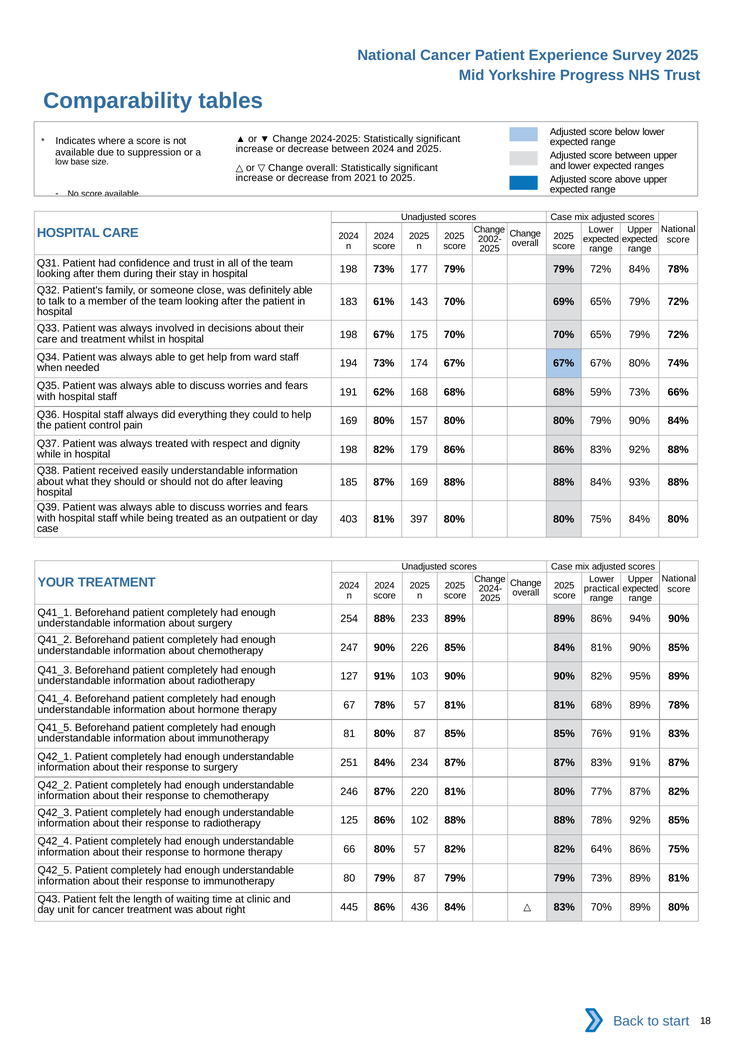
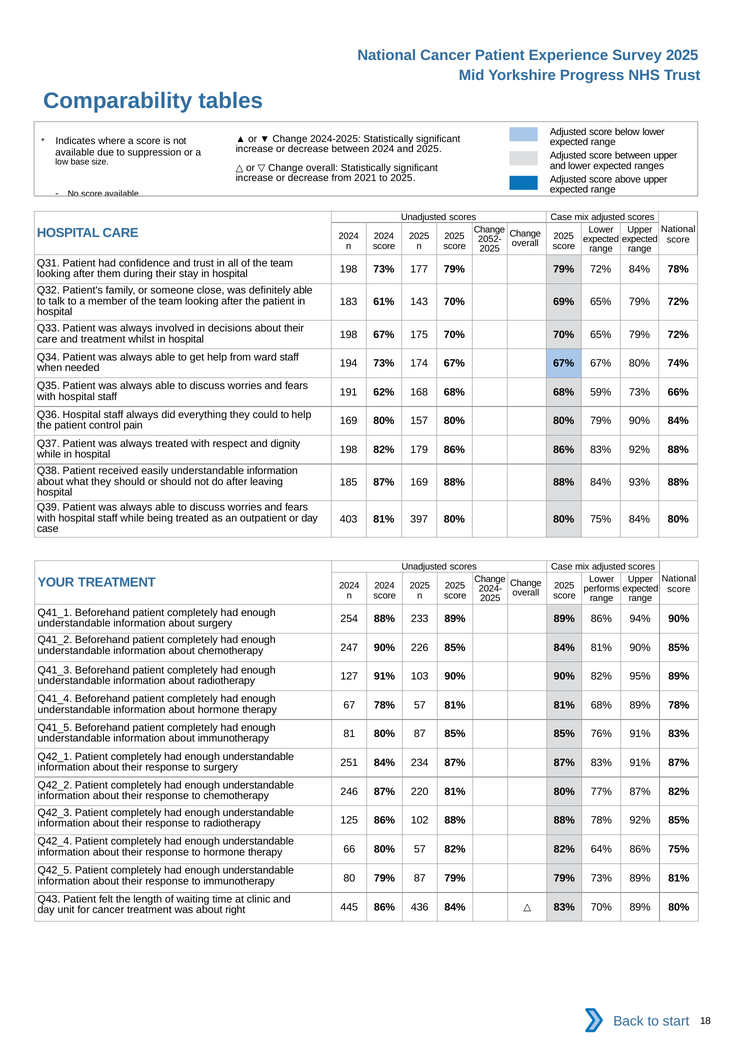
2002-: 2002- -> 2052-
practical: practical -> performs
